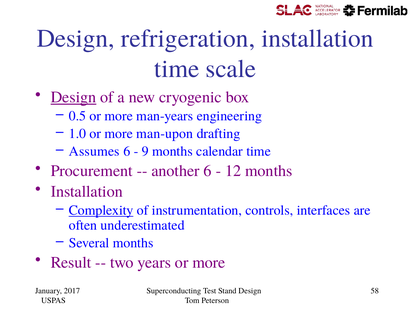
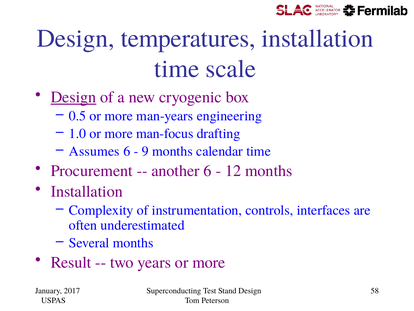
refrigeration: refrigeration -> temperatures
man-upon: man-upon -> man-focus
Complexity underline: present -> none
